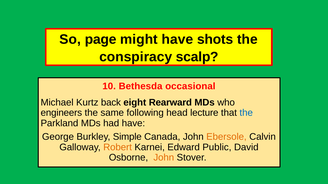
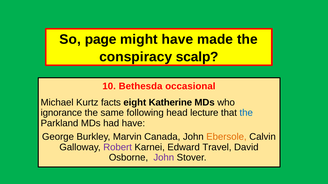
shots: shots -> made
back: back -> facts
Rearward: Rearward -> Katherine
engineers: engineers -> ignorance
Simple: Simple -> Marvin
Robert colour: orange -> purple
Public: Public -> Travel
John at (164, 158) colour: orange -> purple
